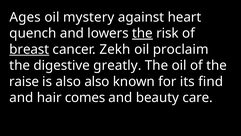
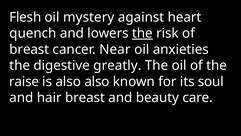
Ages: Ages -> Flesh
breast at (29, 49) underline: present -> none
Zekh: Zekh -> Near
proclaim: proclaim -> anxieties
find: find -> soul
hair comes: comes -> breast
